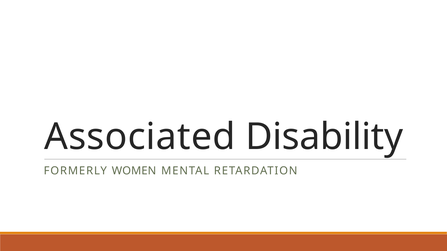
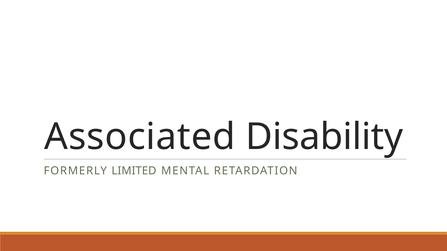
WOMEN: WOMEN -> LIMITED
